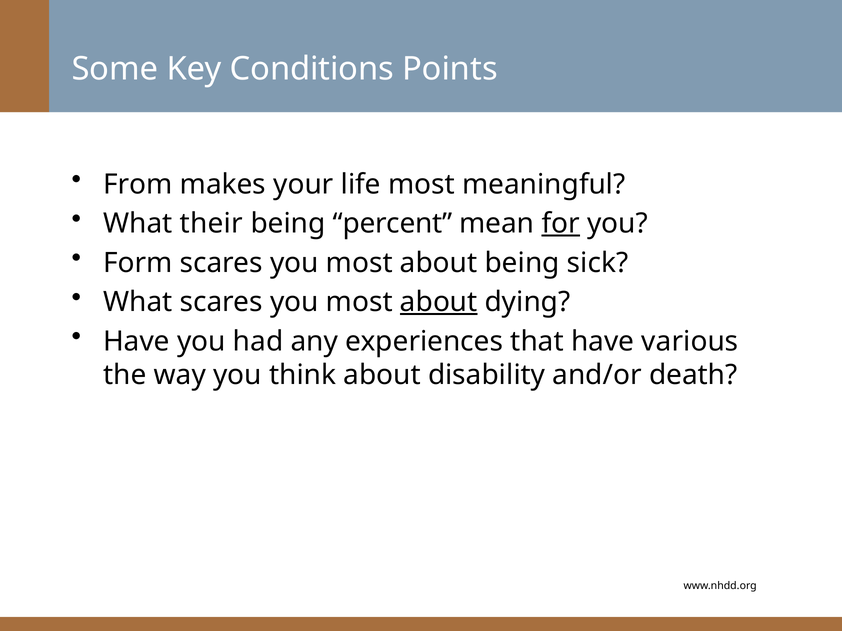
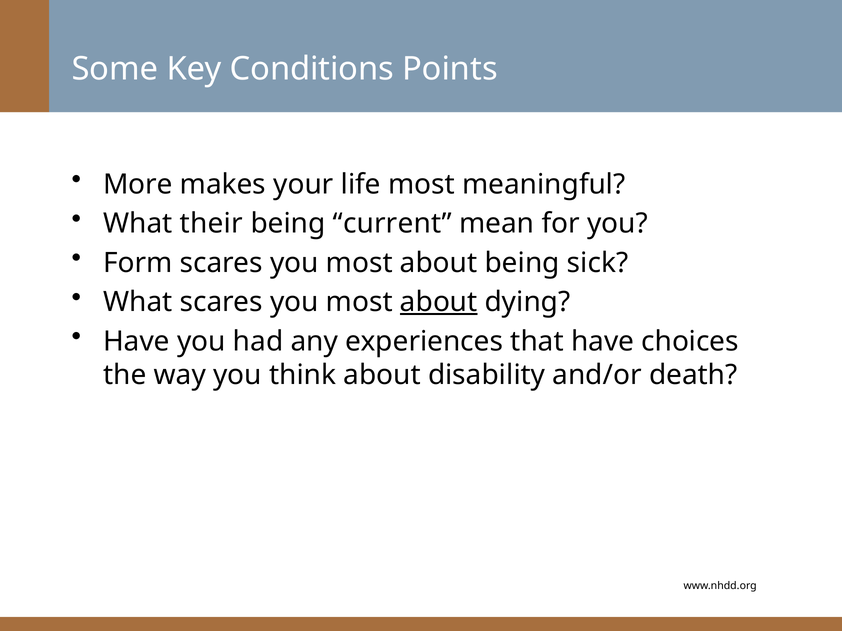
From: From -> More
percent: percent -> current
for underline: present -> none
various: various -> choices
